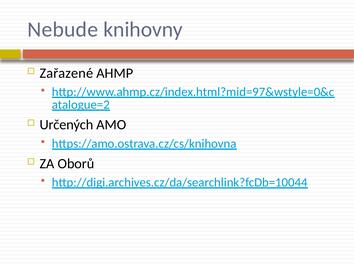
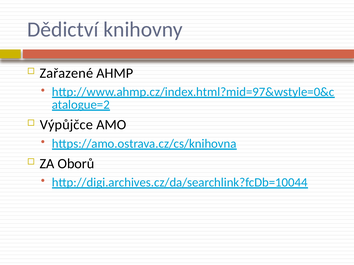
Nebude: Nebude -> Dědictví
Určených: Určených -> Výpůjčce
